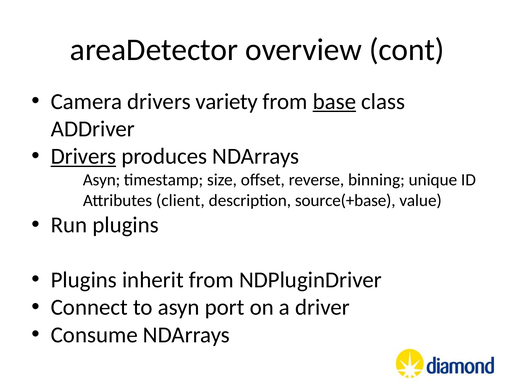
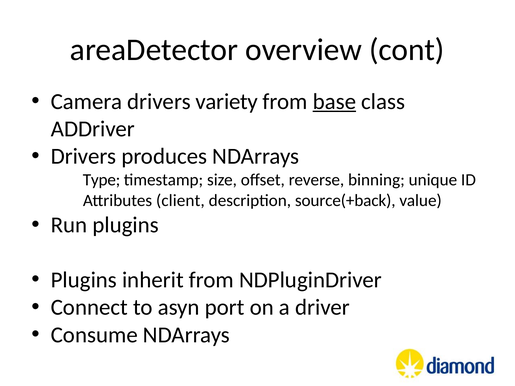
Drivers at (84, 156) underline: present -> none
Asyn at (102, 180): Asyn -> Type
source(+base: source(+base -> source(+back
